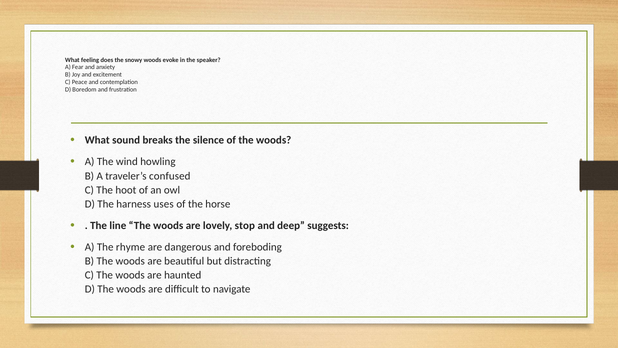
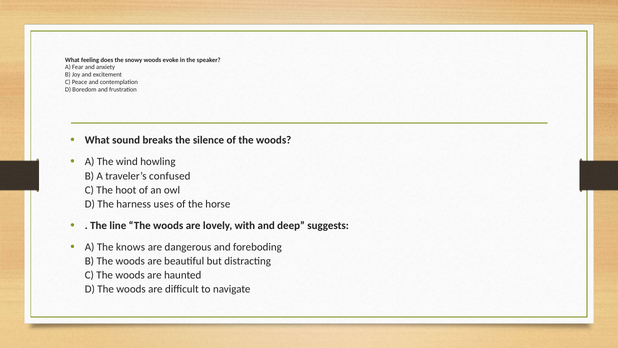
stop: stop -> with
rhyme: rhyme -> knows
